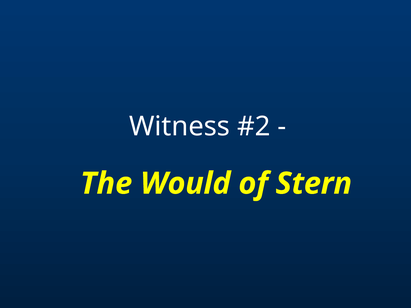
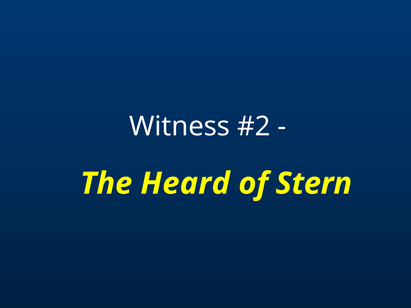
Would: Would -> Heard
